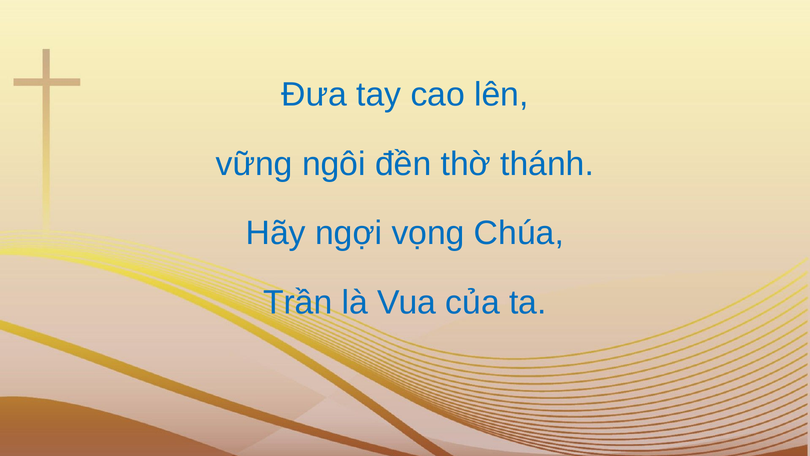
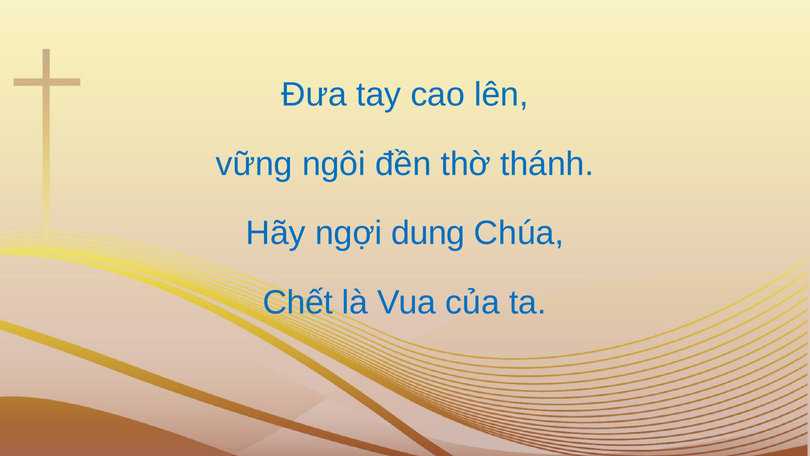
vọng: vọng -> dung
Trần: Trần -> Chết
